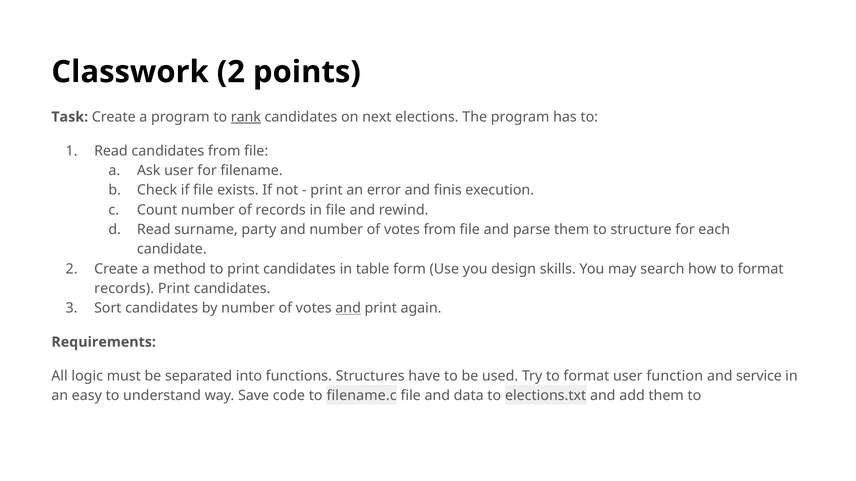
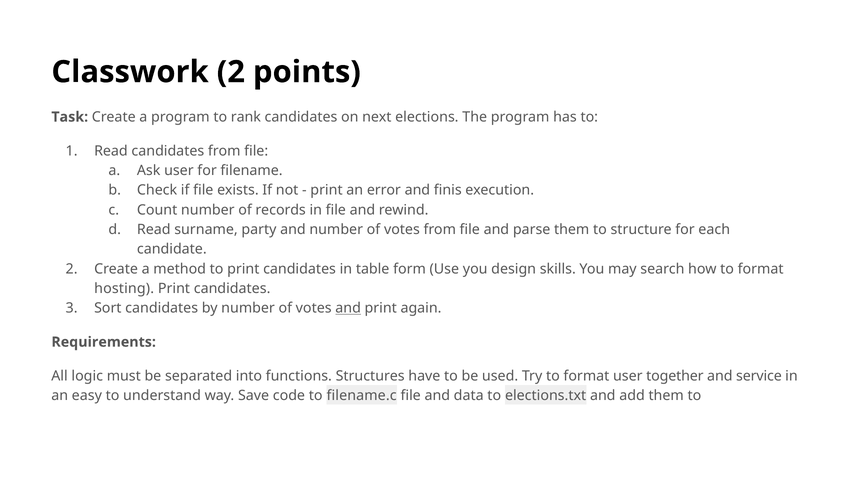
rank underline: present -> none
records at (124, 289): records -> hosting
function: function -> together
